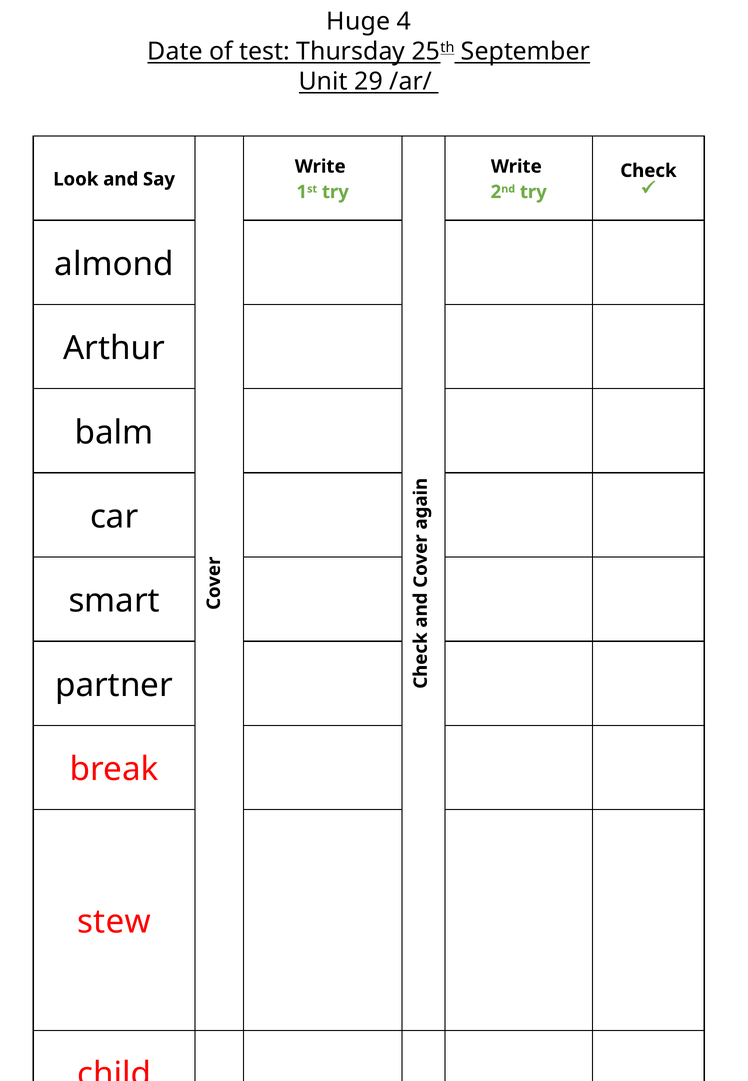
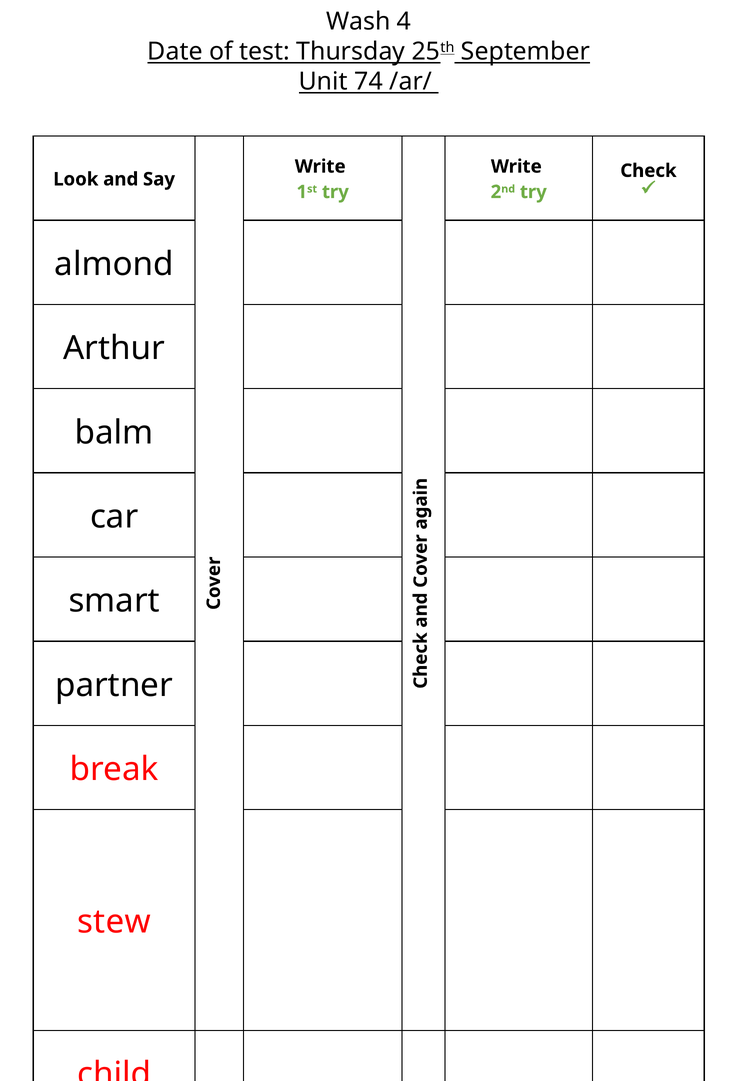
Huge: Huge -> Wash
29: 29 -> 74
